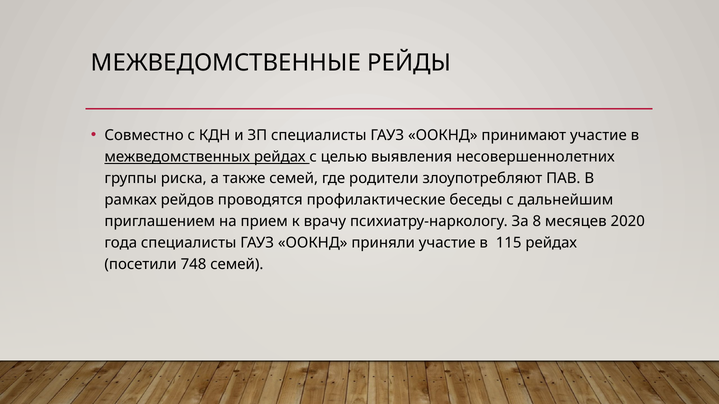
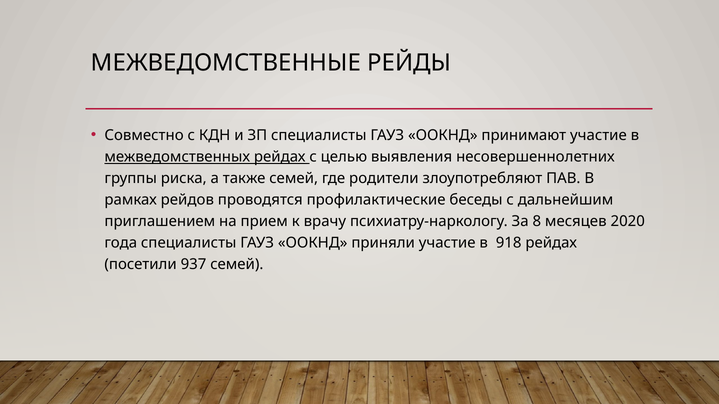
115: 115 -> 918
748: 748 -> 937
